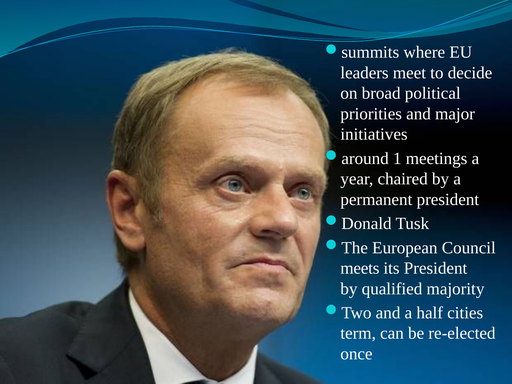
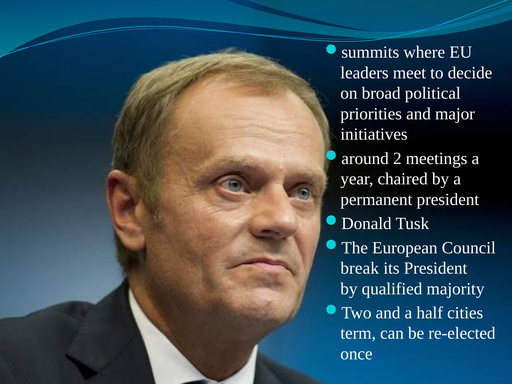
1: 1 -> 2
meets: meets -> break
